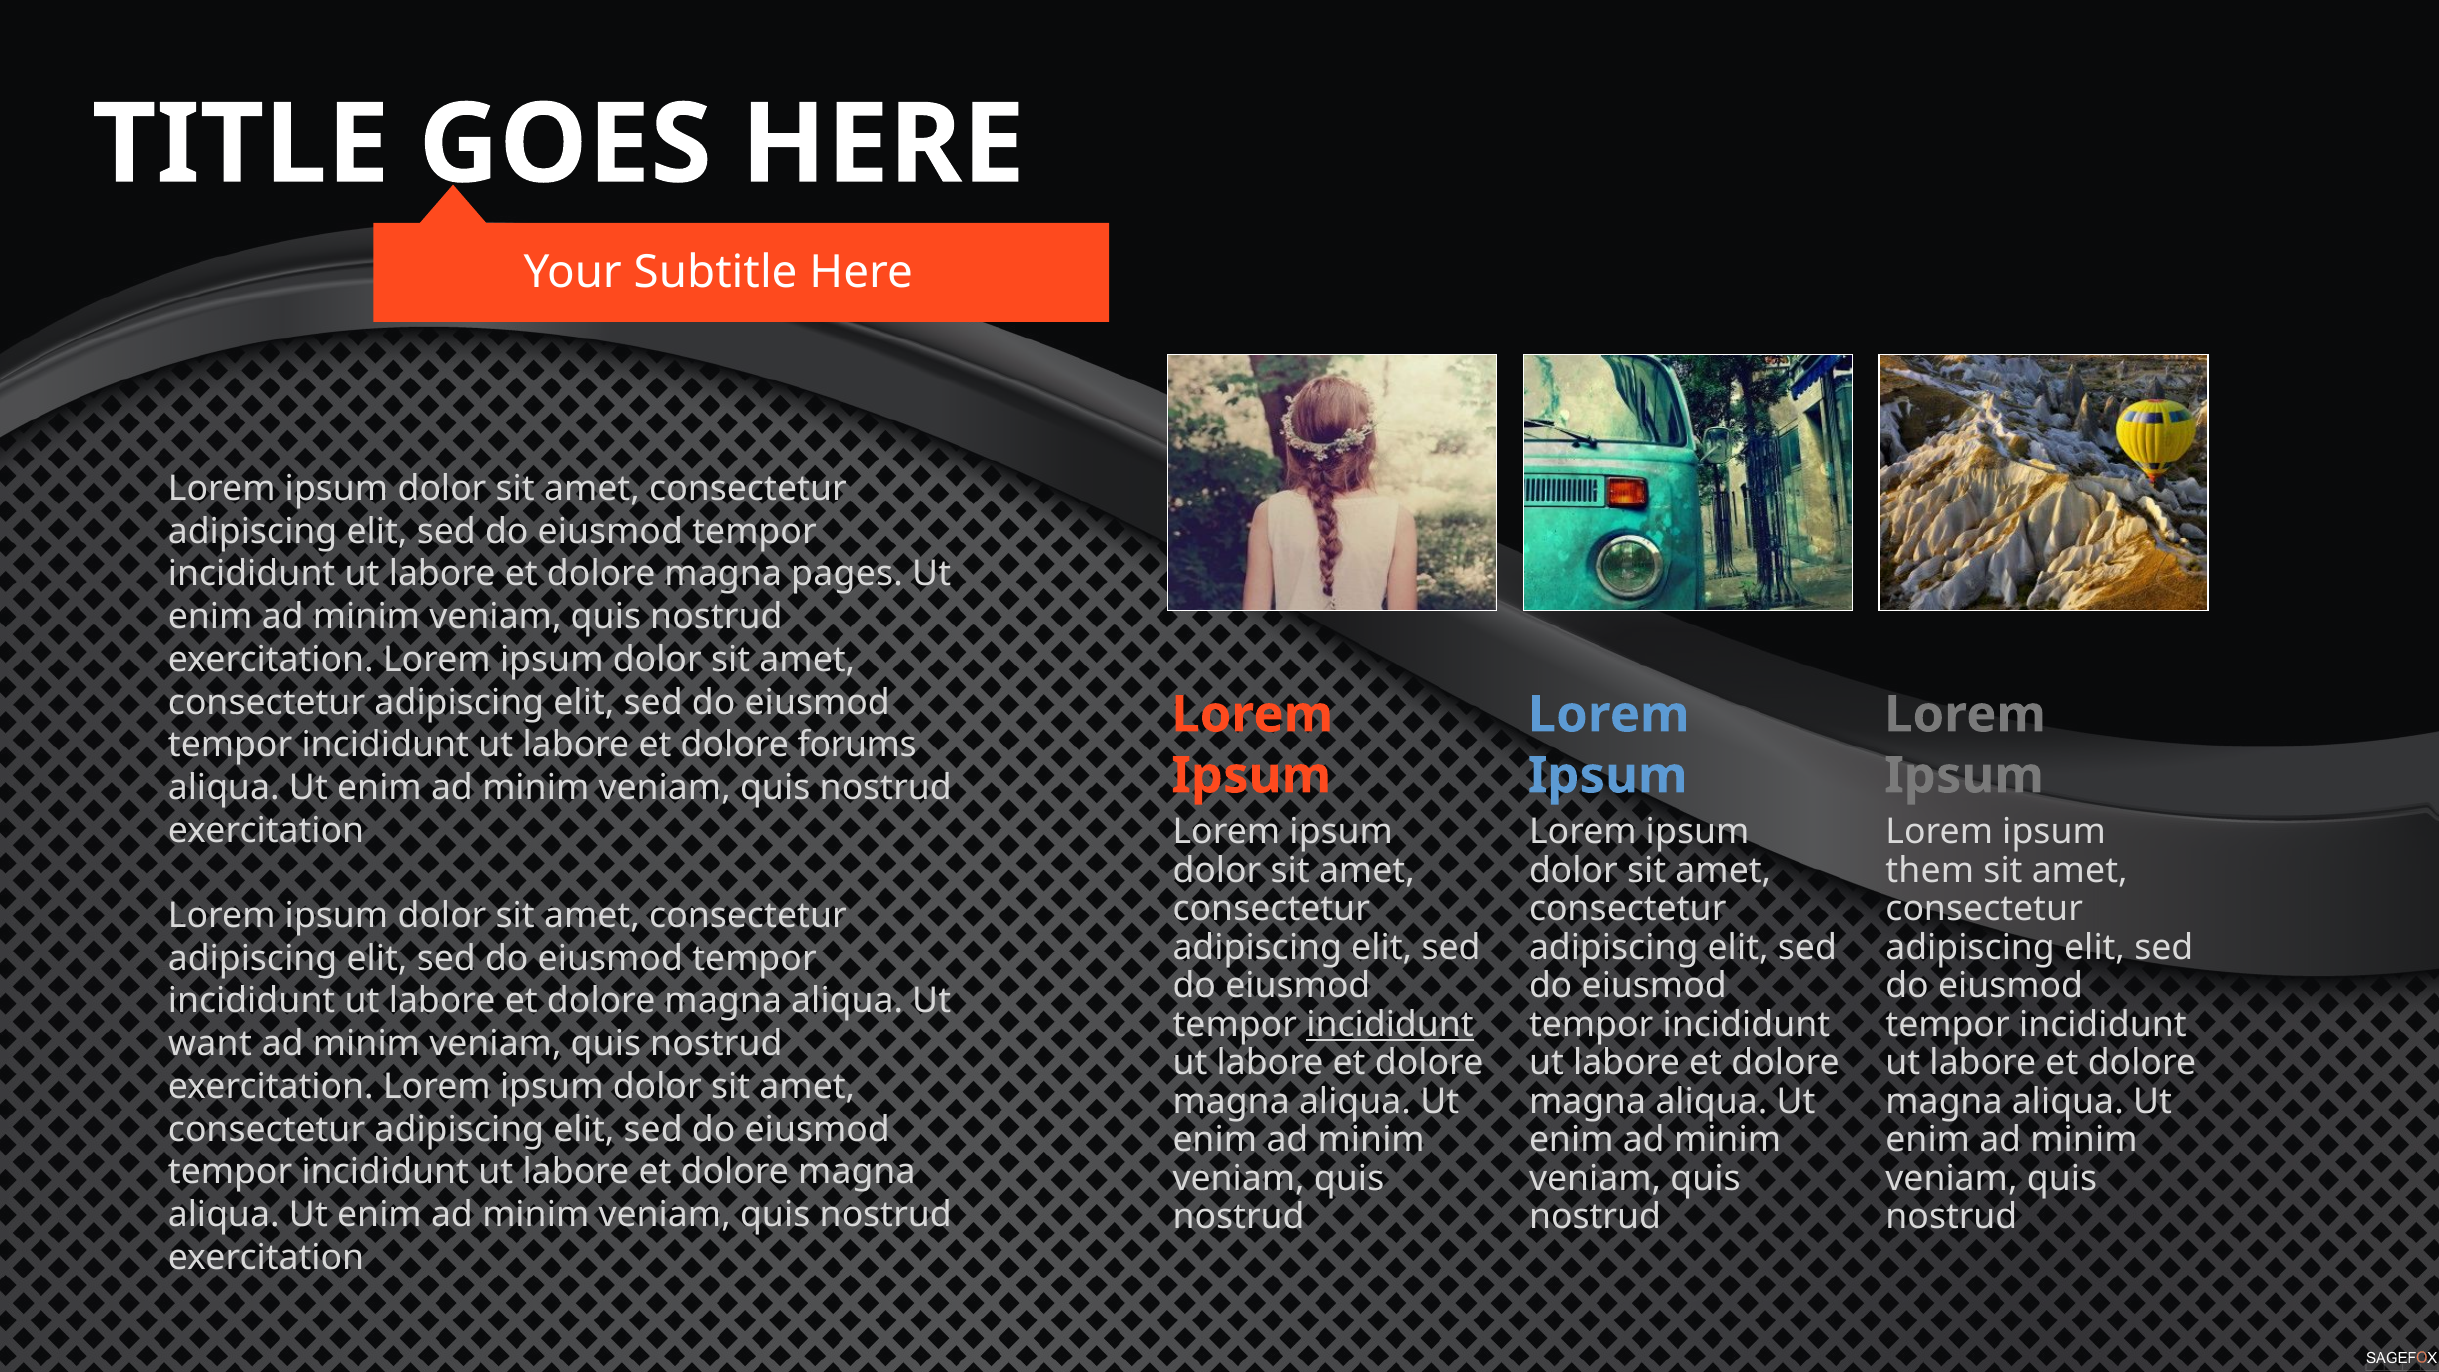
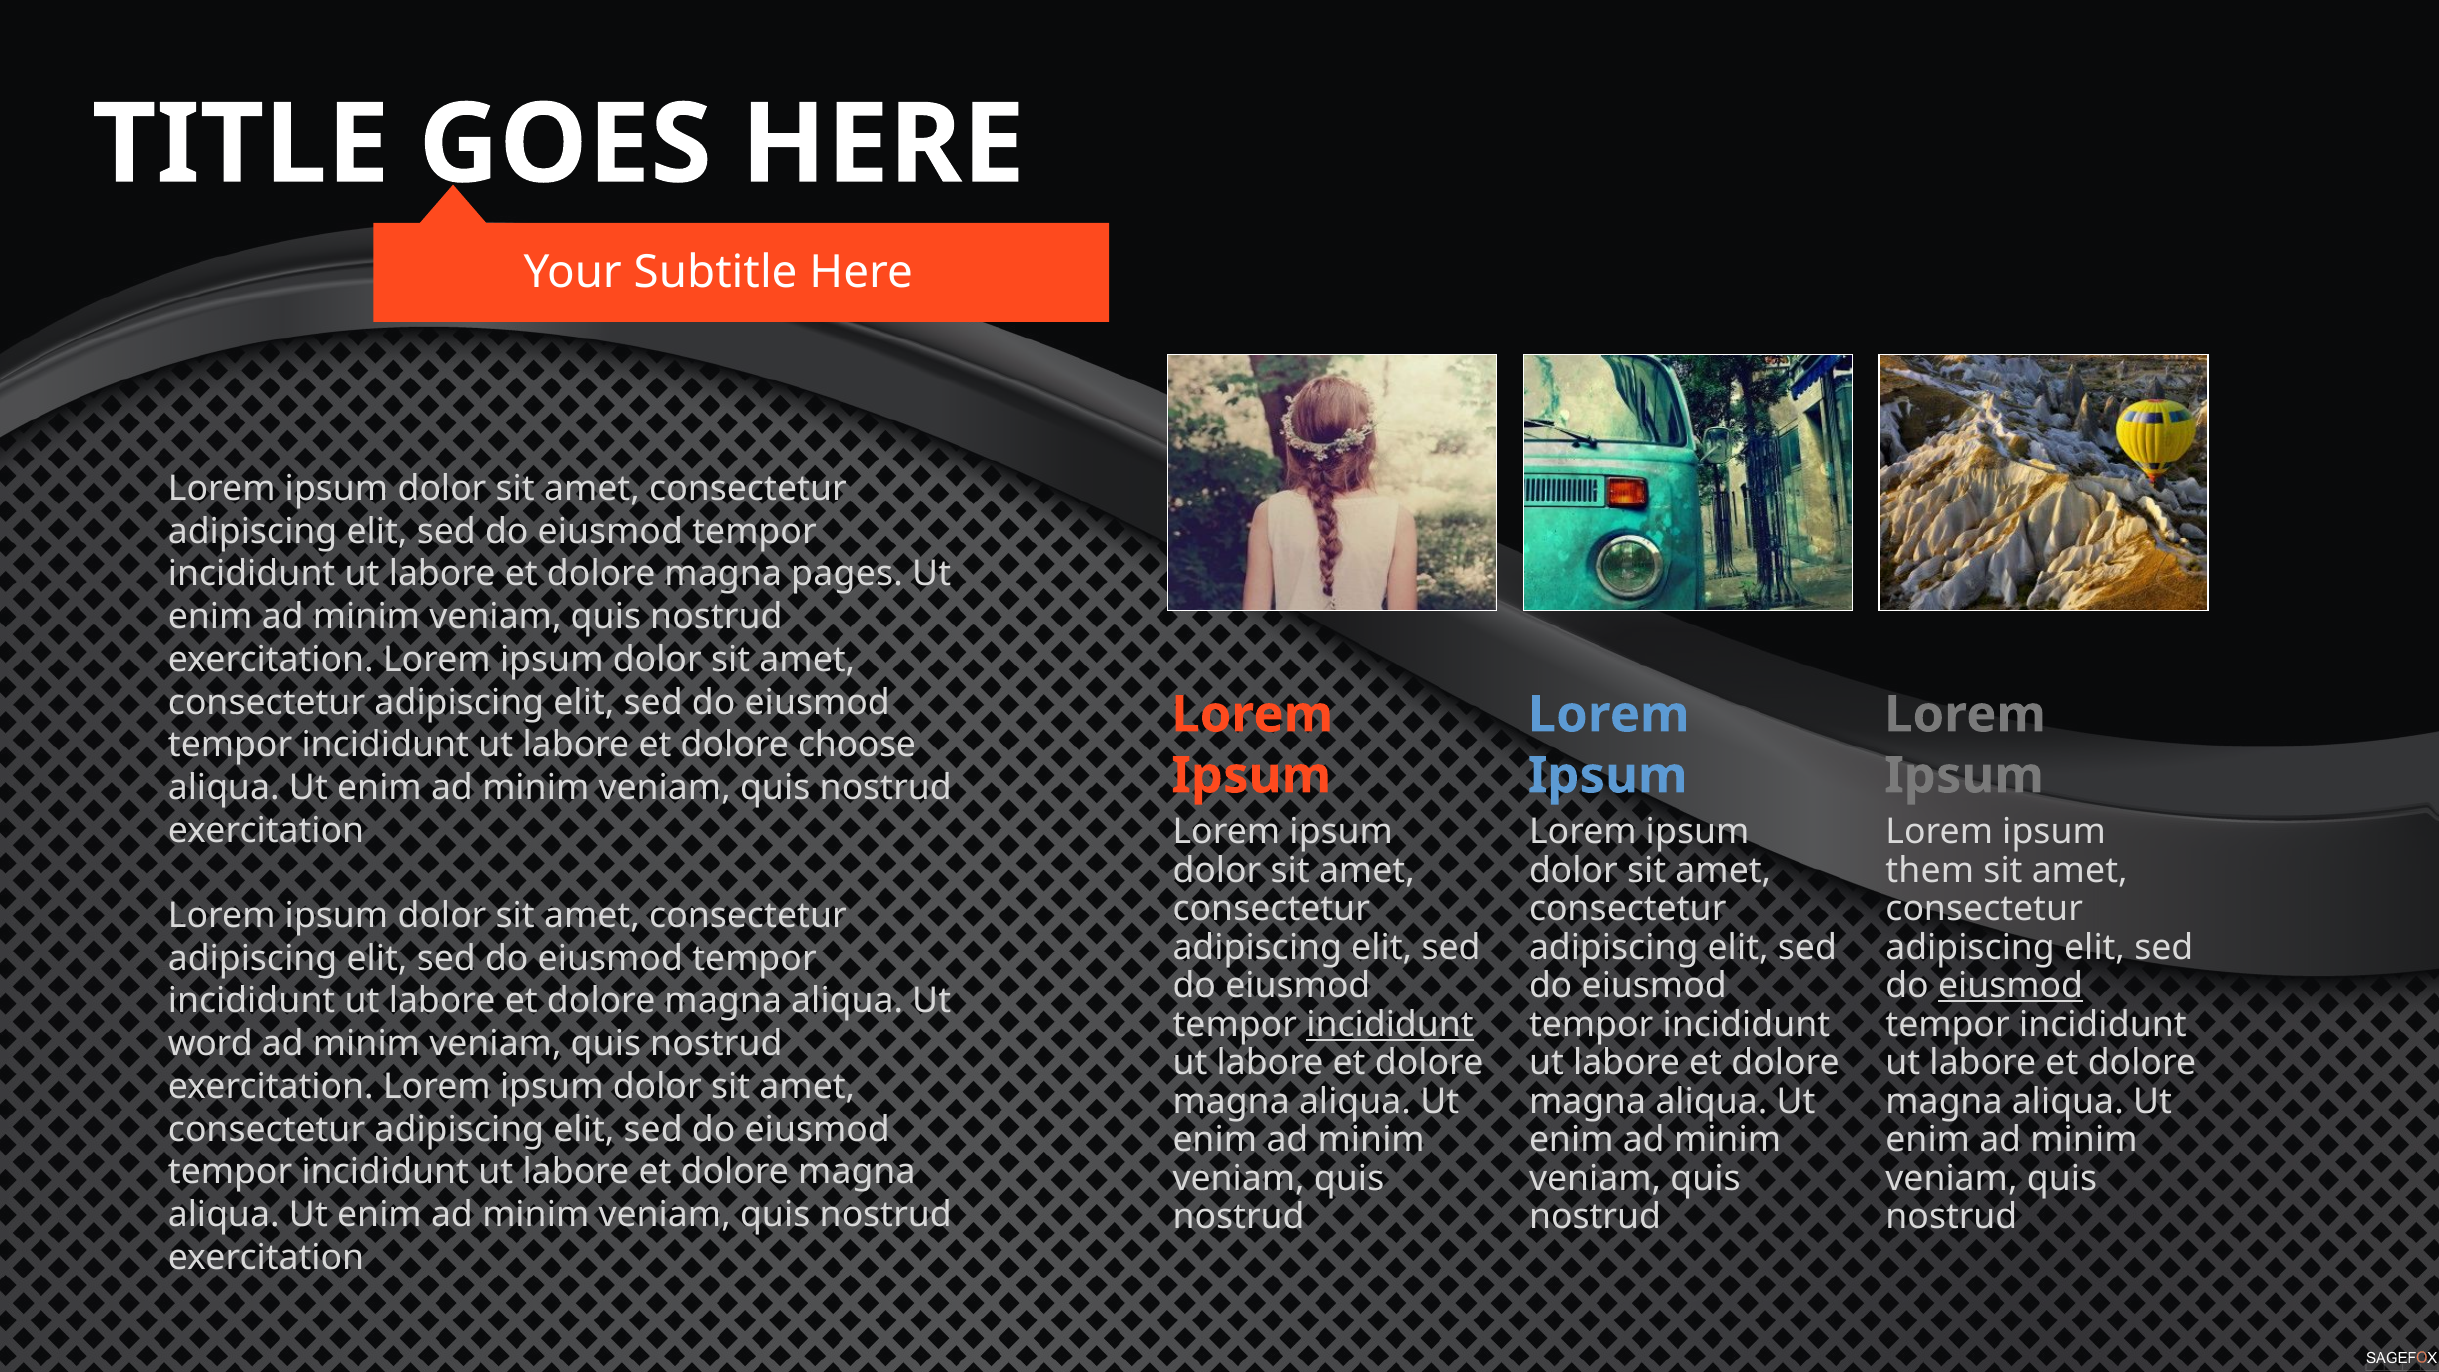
forums: forums -> choose
eiusmod at (2011, 986) underline: none -> present
want: want -> word
